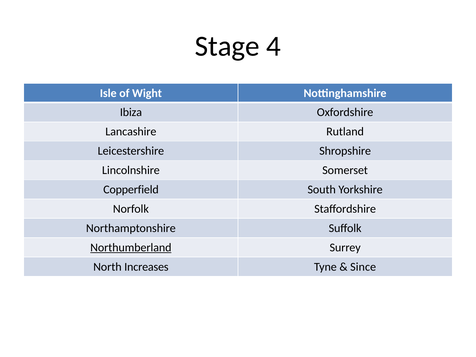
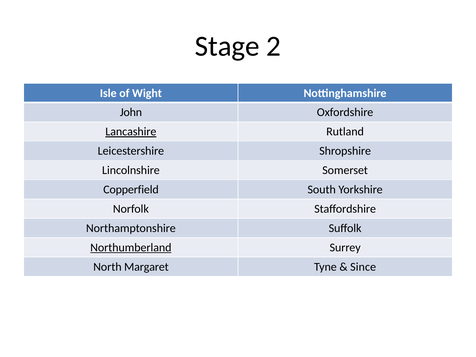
4: 4 -> 2
Ibiza: Ibiza -> John
Lancashire underline: none -> present
Increases: Increases -> Margaret
